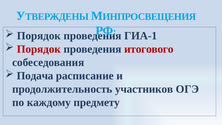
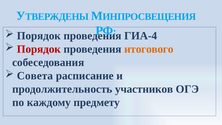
ГИА-1: ГИА-1 -> ГИА-4
итогового colour: red -> orange
Подача: Подача -> Совета
